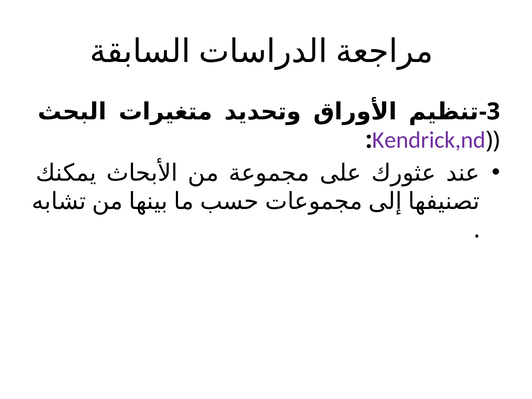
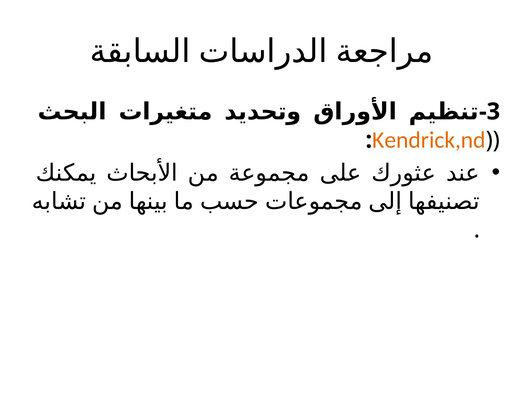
Kendrick,nd colour: purple -> orange
